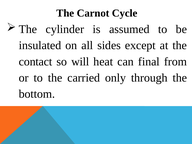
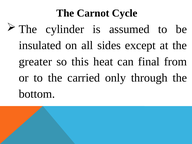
contact: contact -> greater
will: will -> this
